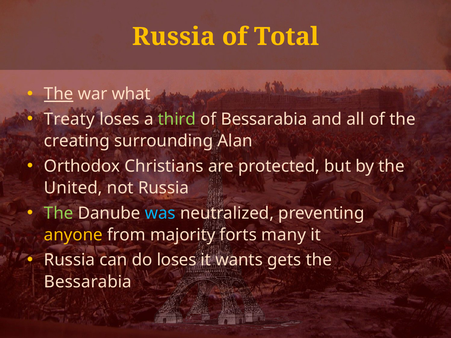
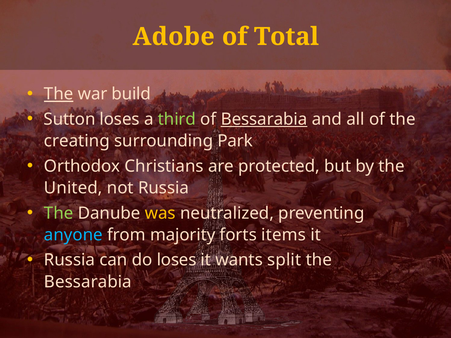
Russia at (174, 37): Russia -> Adobe
what: what -> build
Treaty: Treaty -> Sutton
Bessarabia at (264, 119) underline: none -> present
Alan: Alan -> Park
was colour: light blue -> yellow
anyone colour: yellow -> light blue
many: many -> items
gets: gets -> split
